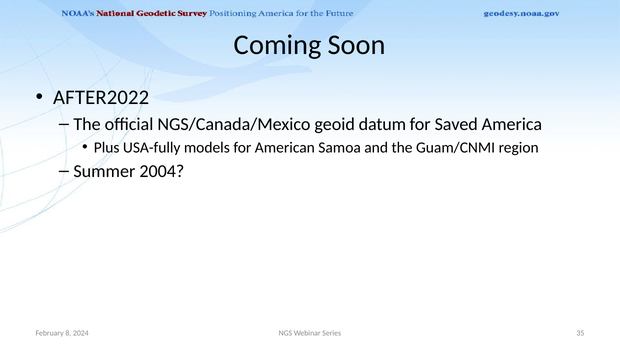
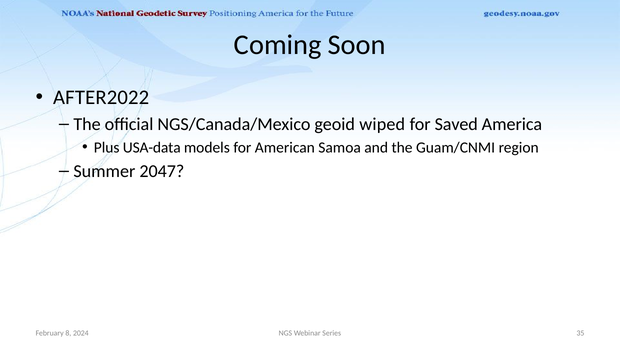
datum: datum -> wiped
USA-fully: USA-fully -> USA-data
2004: 2004 -> 2047
